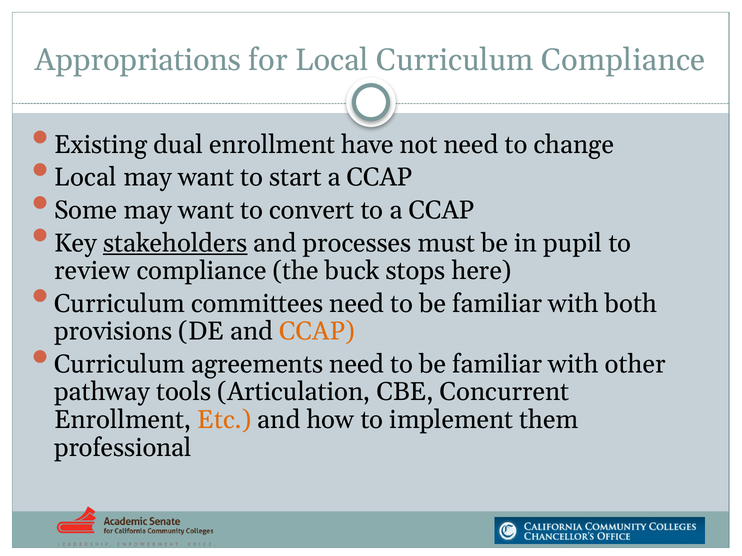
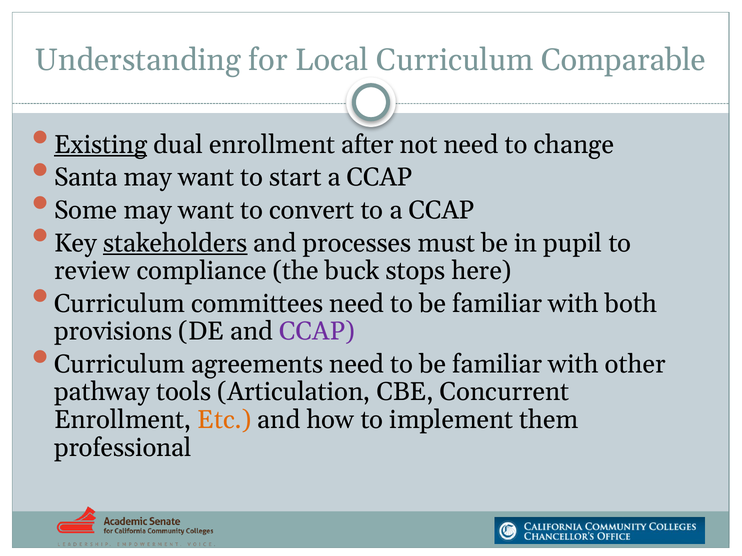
Appropriations: Appropriations -> Understanding
Curriculum Compliance: Compliance -> Comparable
Existing underline: none -> present
have: have -> after
Local at (86, 178): Local -> Santa
CCAP at (317, 332) colour: orange -> purple
